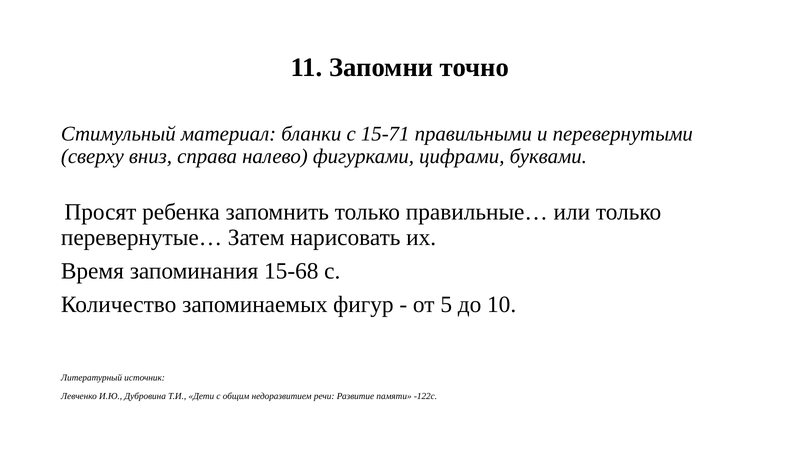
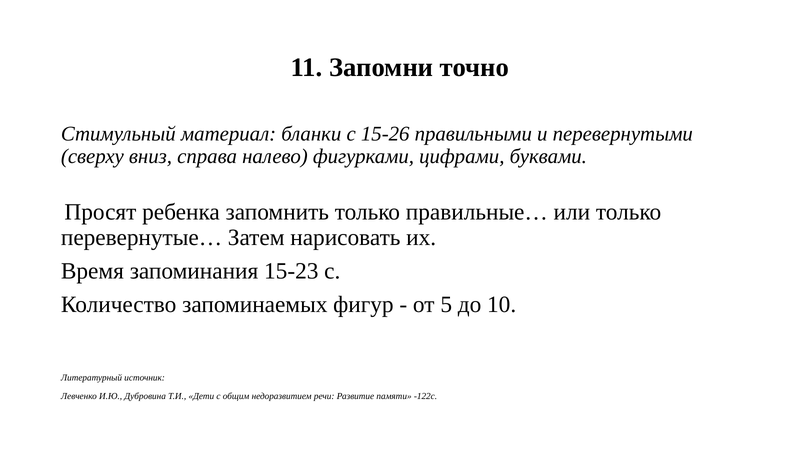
15-71: 15-71 -> 15-26
15-68: 15-68 -> 15-23
